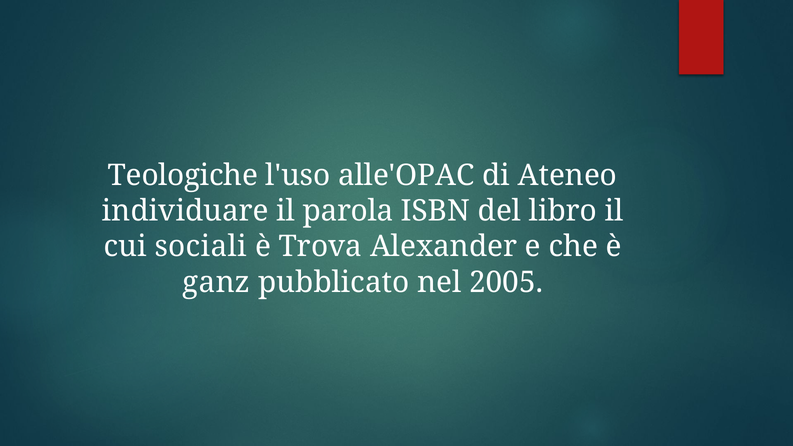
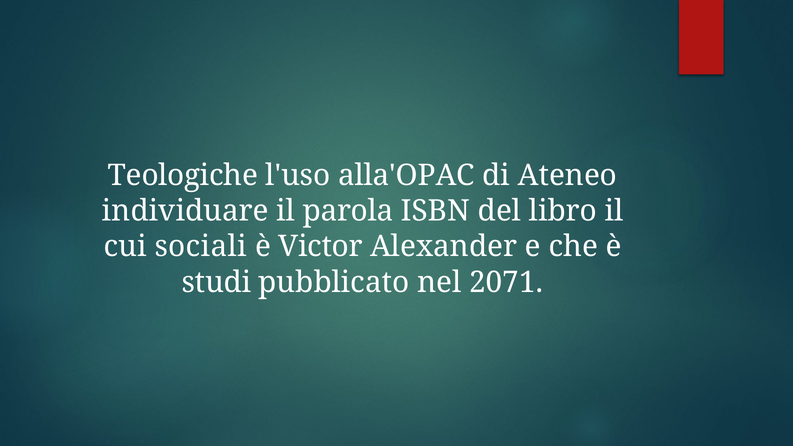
alle'OPAC: alle'OPAC -> alla'OPAC
Trova: Trova -> Victor
ganz: ganz -> studi
2005: 2005 -> 2071
